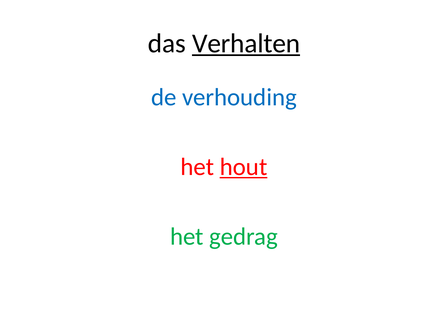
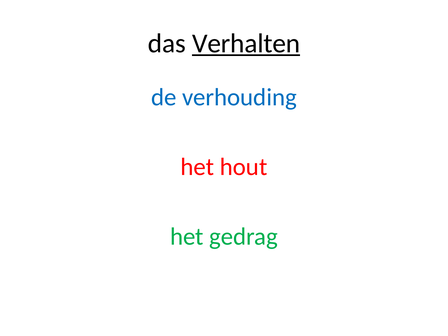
hout underline: present -> none
